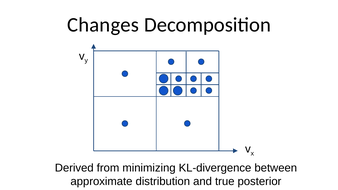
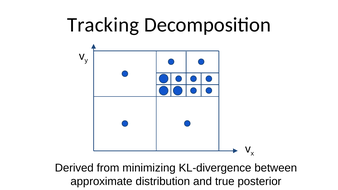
Changes: Changes -> Tracking
